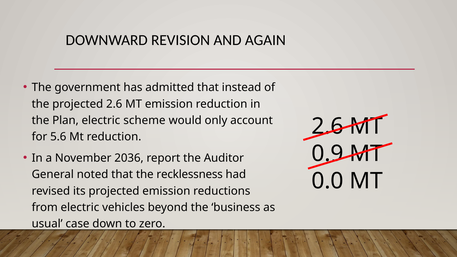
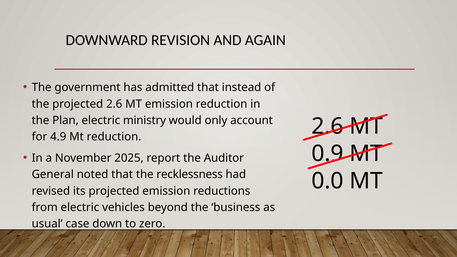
scheme: scheme -> ministry
5.6: 5.6 -> 4.9
2036: 2036 -> 2025
